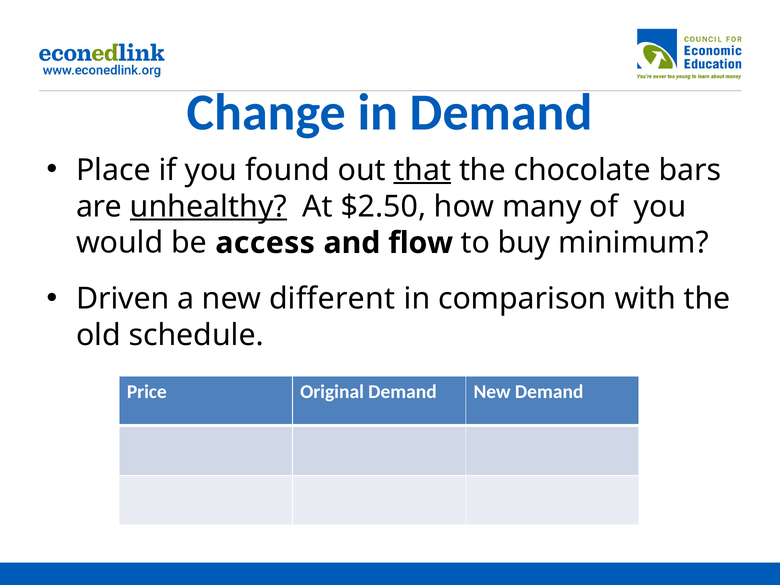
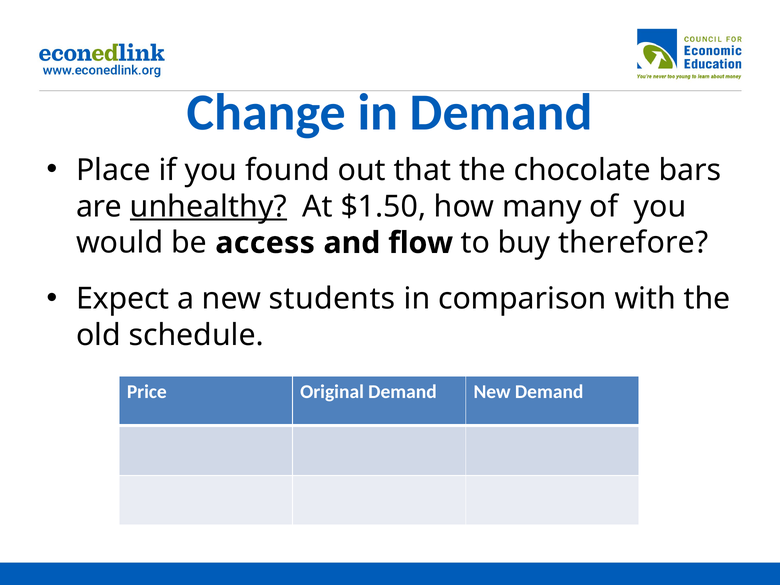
that underline: present -> none
$2.50: $2.50 -> $1.50
minimum: minimum -> therefore
Driven: Driven -> Expect
different: different -> students
